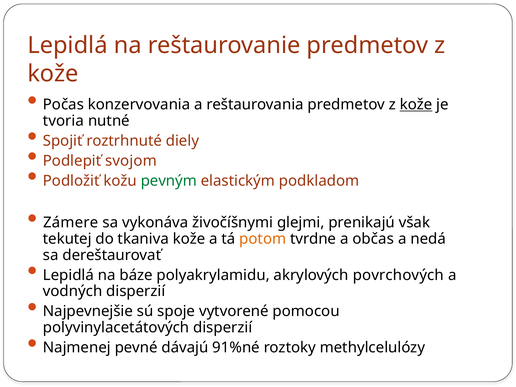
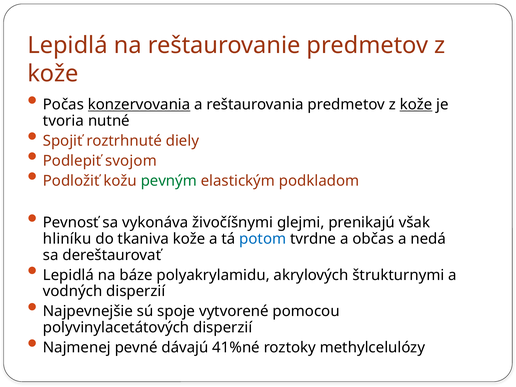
konzervovania underline: none -> present
Zámere: Zámere -> Pevnosť
tekutej: tekutej -> hliníku
potom colour: orange -> blue
povrchových: povrchových -> štrukturnymi
91%né: 91%né -> 41%né
